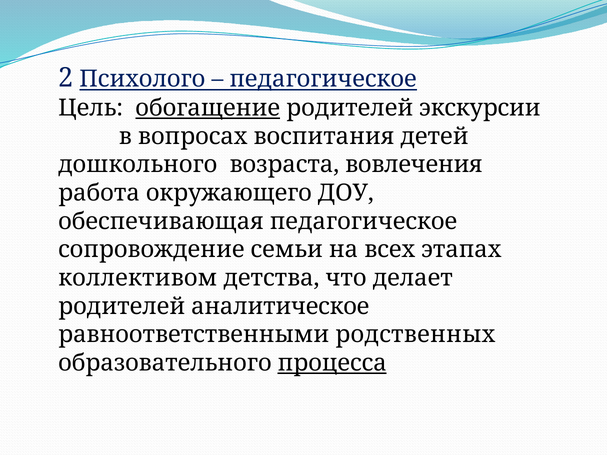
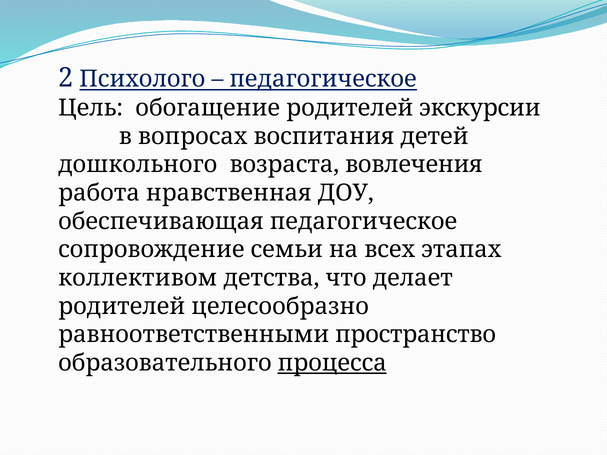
обогащение underline: present -> none
окружающего: окружающего -> нравственная
аналитическое: аналитическое -> целесообразно
родственных: родственных -> пространство
